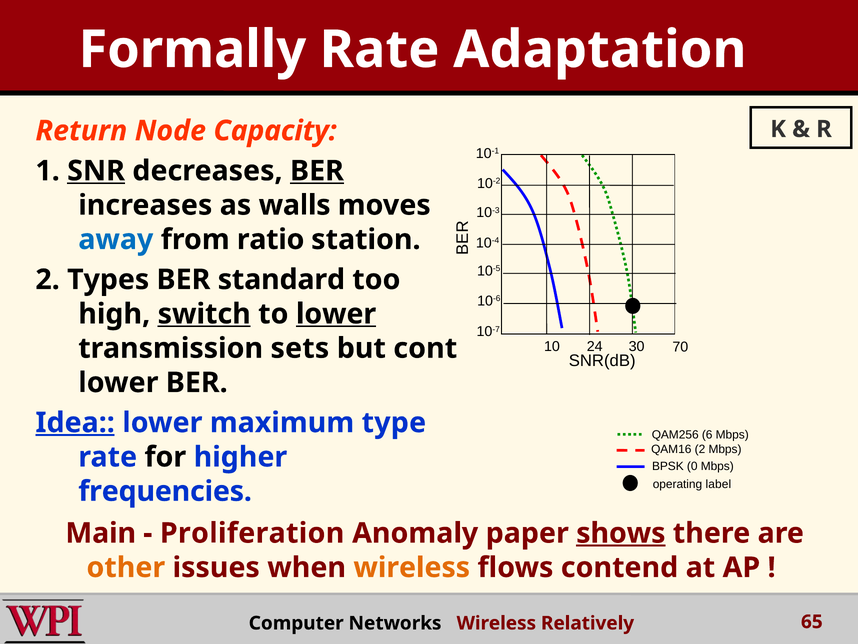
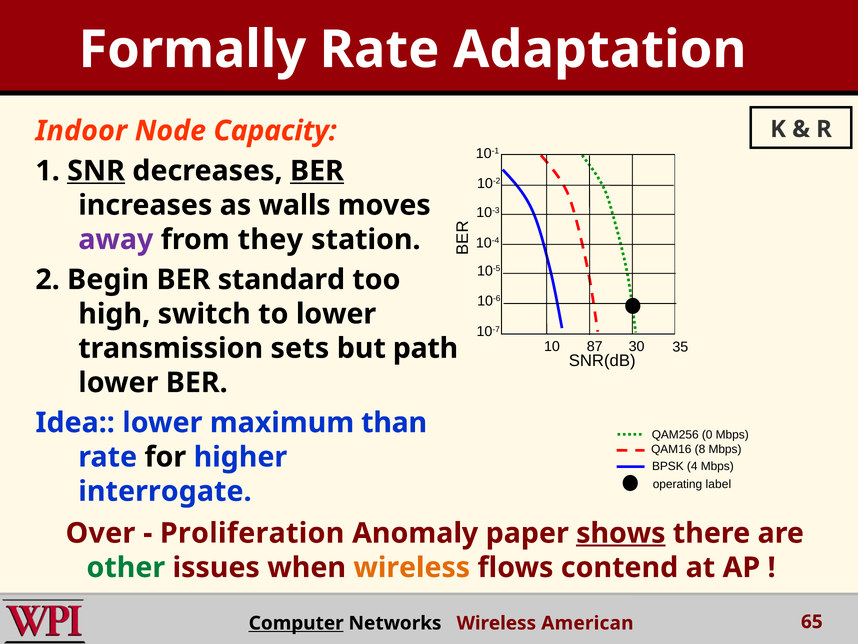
Return: Return -> Indoor
away colour: blue -> purple
ratio: ratio -> they
Types: Types -> Begin
switch underline: present -> none
lower at (336, 314) underline: present -> none
24: 24 -> 87
70: 70 -> 35
cont: cont -> path
Idea underline: present -> none
type: type -> than
6: 6 -> 0
QAM16 2: 2 -> 8
0: 0 -> 4
frequencies: frequencies -> interrogate
Main: Main -> Over
other colour: orange -> green
Computer underline: none -> present
Relatively: Relatively -> American
